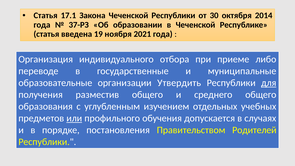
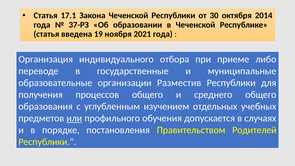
Утвердить: Утвердить -> Разместив
для underline: present -> none
разместив: разместив -> процессов
